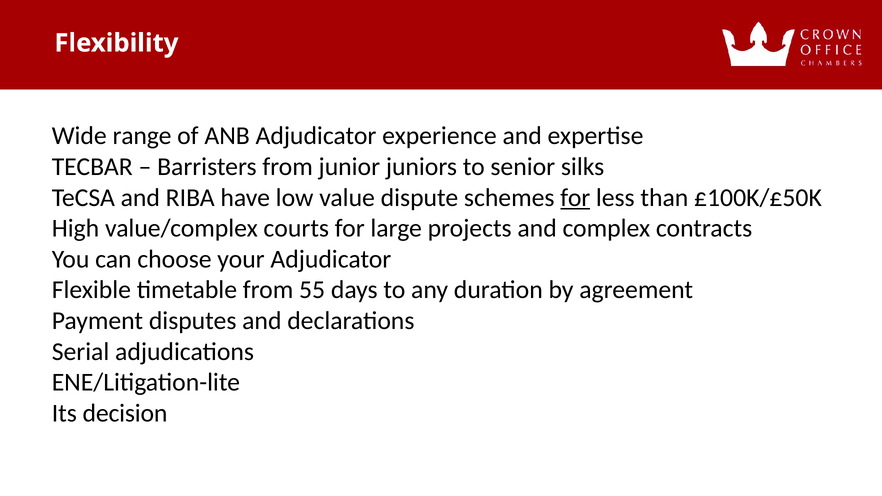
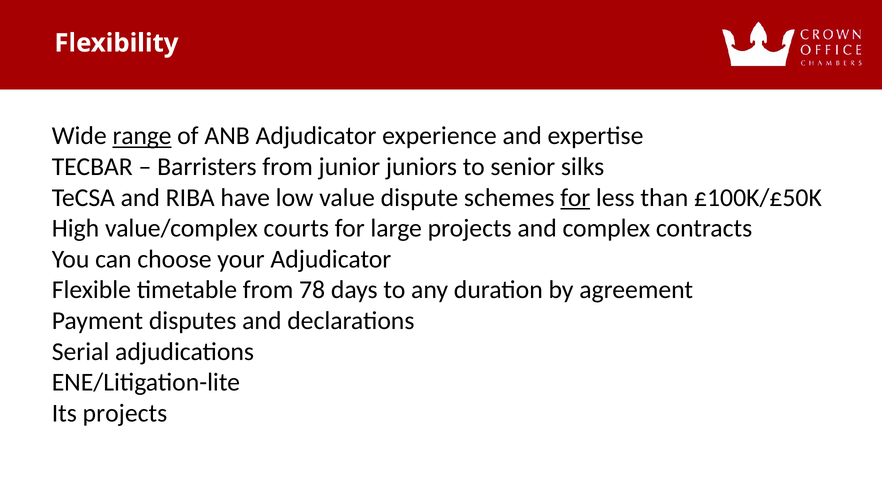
range underline: none -> present
55: 55 -> 78
Its decision: decision -> projects
